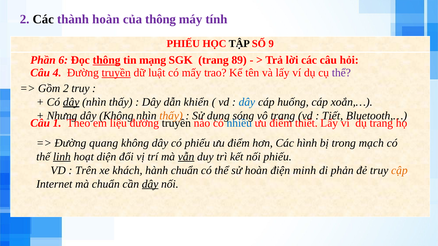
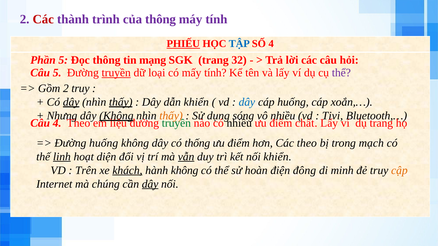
Các at (43, 19) colour: black -> red
thành hoàn: hoàn -> trình
PHIẾU at (183, 44) underline: none -> present
TẬP colour: black -> blue
SỐ 9: 9 -> 4
Phần 6: 6 -> 5
thông at (107, 60) underline: present -> none
89: 89 -> 32
Câu 4: 4 -> 5
luật: luật -> loại
mấy trao: trao -> tính
thấy at (121, 102) underline: none -> present
Không at (116, 116) underline: none -> present
vô trang: trang -> nhiều
Tiết: Tiết -> Tivi
Câu 1: 1 -> 4
truyền at (176, 123) colour: black -> green
nhiều at (239, 123) colour: blue -> black
thiết: thiết -> chất
Đường quang: quang -> huống
có phiếu: phiếu -> thống
Các hình: hình -> theo
nối phiếu: phiếu -> khiển
khách underline: none -> present
hành chuẩn: chuẩn -> không
minh: minh -> đông
phản: phản -> minh
mà chuẩn: chuẩn -> chúng
